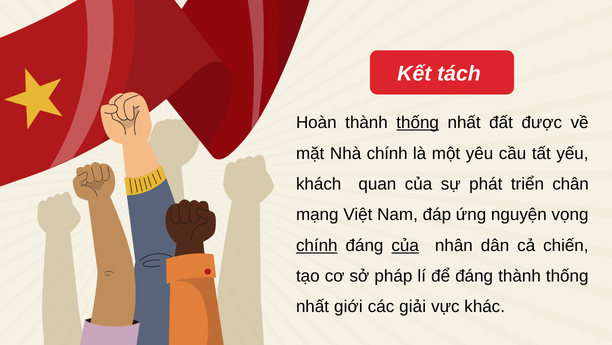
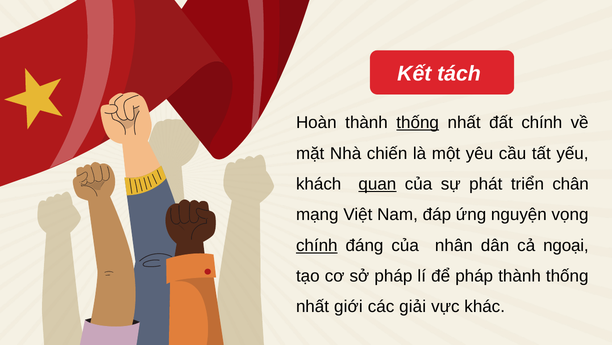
đất được: được -> chính
Nhà chính: chính -> chiến
quan underline: none -> present
của at (405, 245) underline: present -> none
chiến: chiến -> ngoại
để đáng: đáng -> pháp
